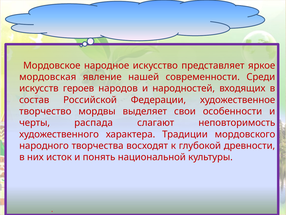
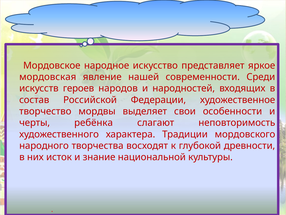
распада: распада -> ребёнка
понять: понять -> знание
